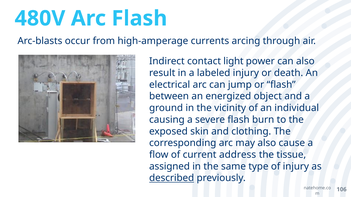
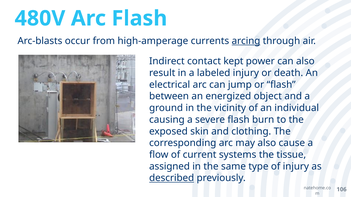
arcing underline: none -> present
light: light -> kept
address: address -> systems
